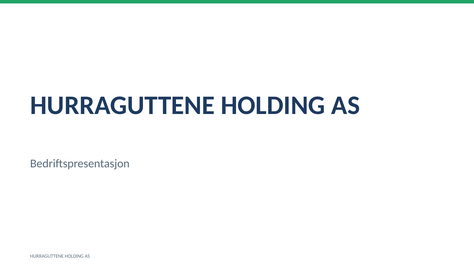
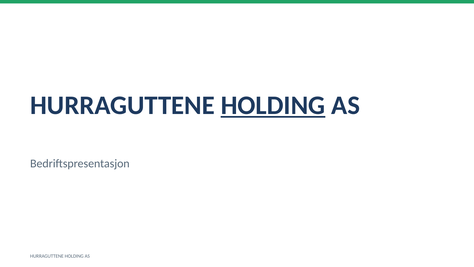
HOLDING at (273, 105) underline: none -> present
